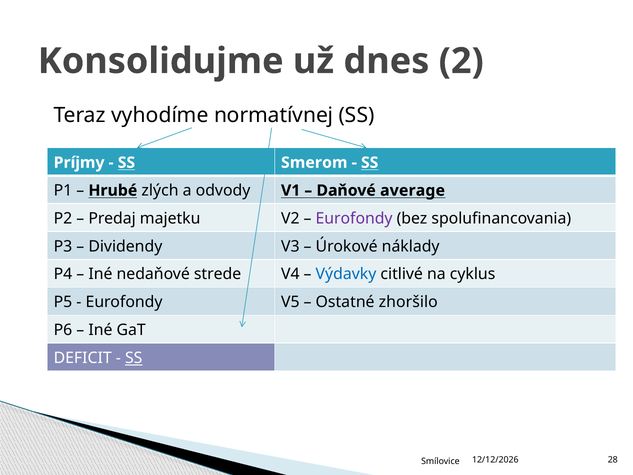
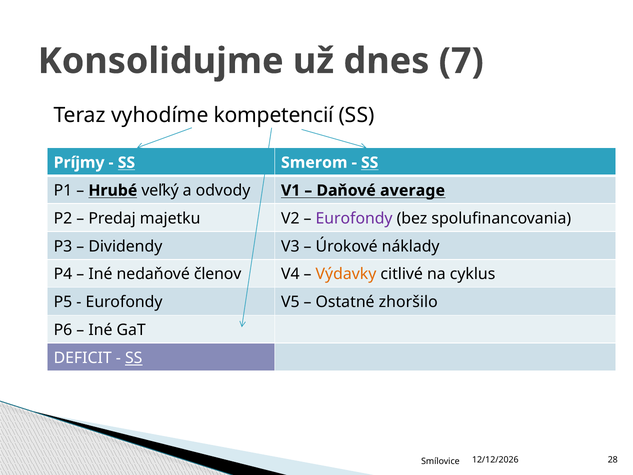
2: 2 -> 7
normatívnej: normatívnej -> kompetencií
zlých: zlých -> veľký
strede: strede -> členov
Výdavky colour: blue -> orange
